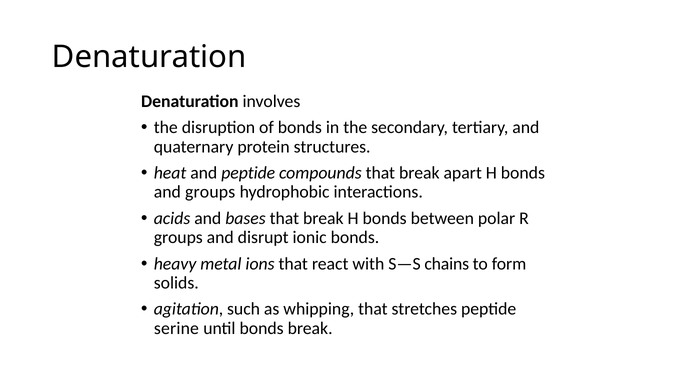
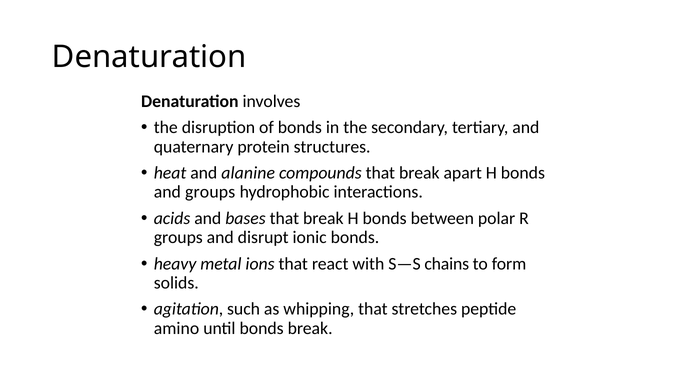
and peptide: peptide -> alanine
serine: serine -> amino
